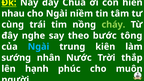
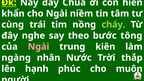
nhau: nhau -> khẩn
Ngài at (39, 47) colour: light blue -> pink
sướng: sướng -> ngàng
